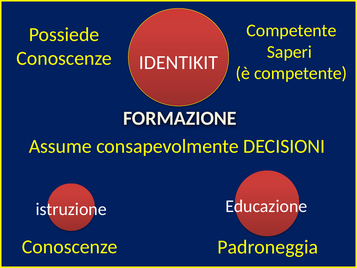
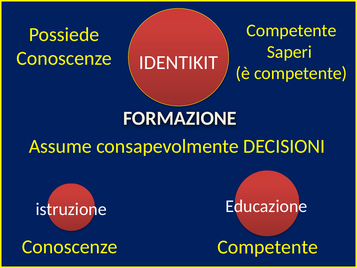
Padroneggia at (268, 247): Padroneggia -> Competente
